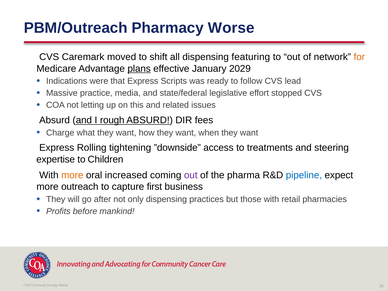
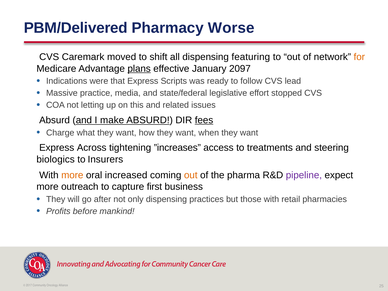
PBM/Outreach: PBM/Outreach -> PBM/Delivered
2029: 2029 -> 2097
rough: rough -> make
fees underline: none -> present
Rolling: Rolling -> Across
”downside: ”downside -> ”increases
expertise: expertise -> biologics
Children: Children -> Insurers
out at (191, 175) colour: purple -> orange
pipeline colour: blue -> purple
